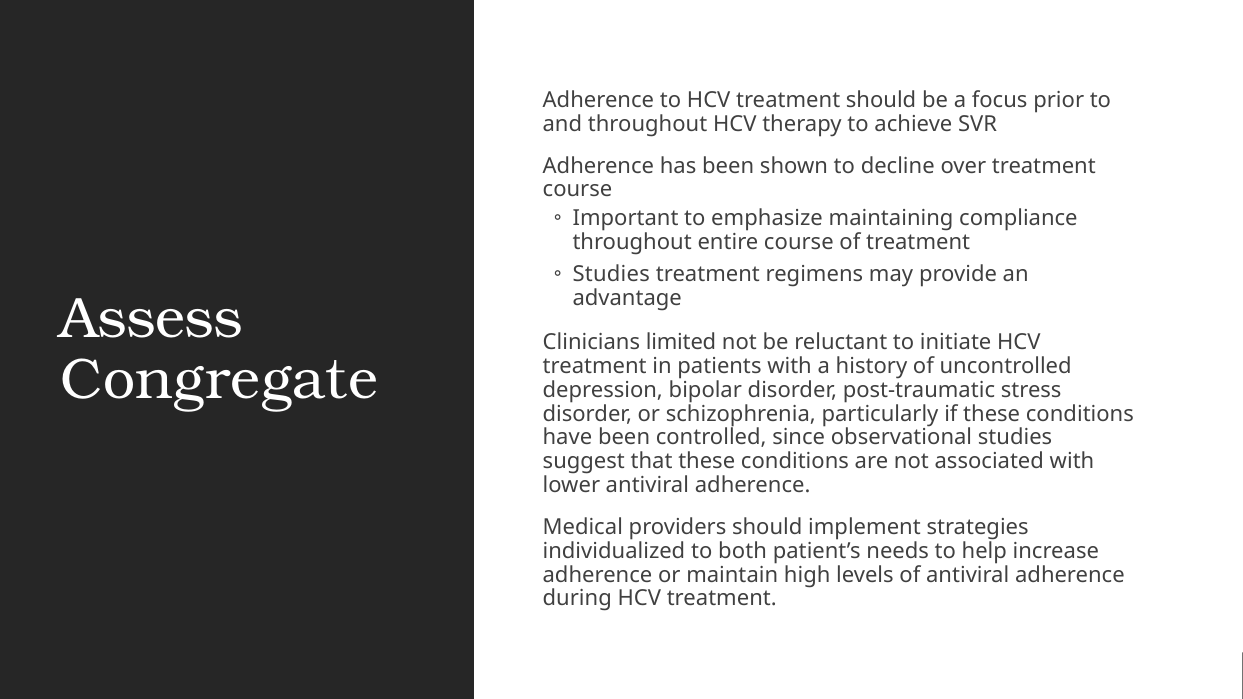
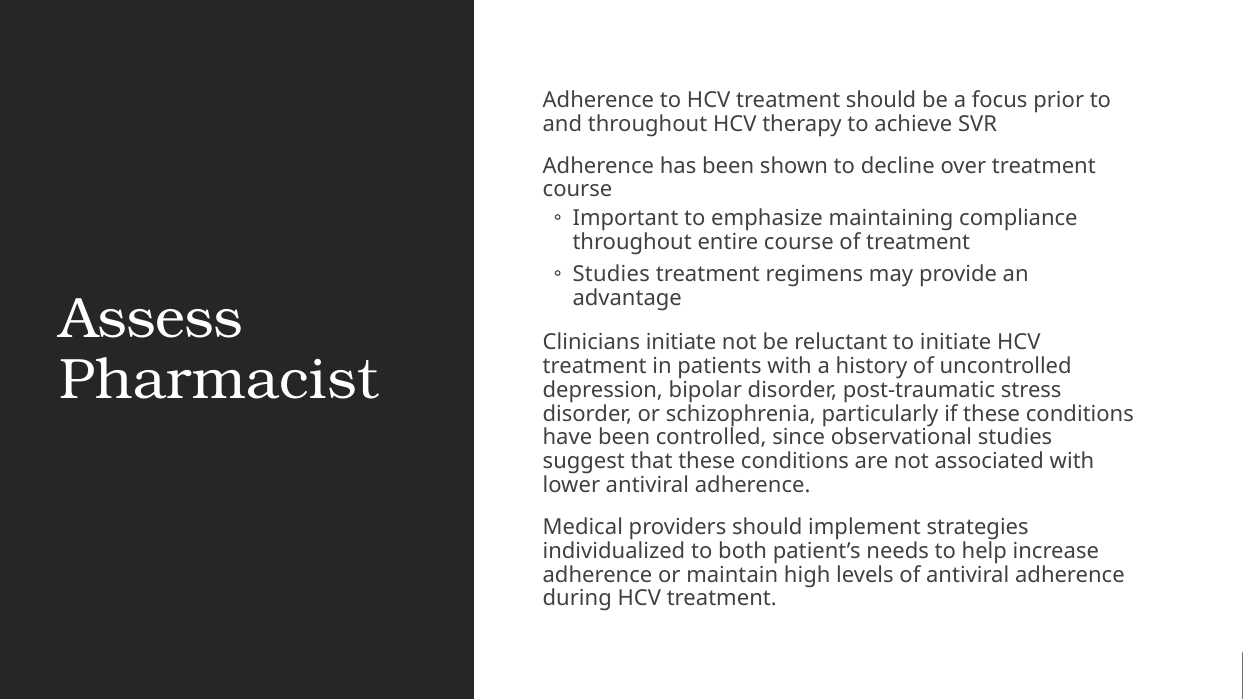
Clinicians limited: limited -> initiate
Congregate: Congregate -> Pharmacist
